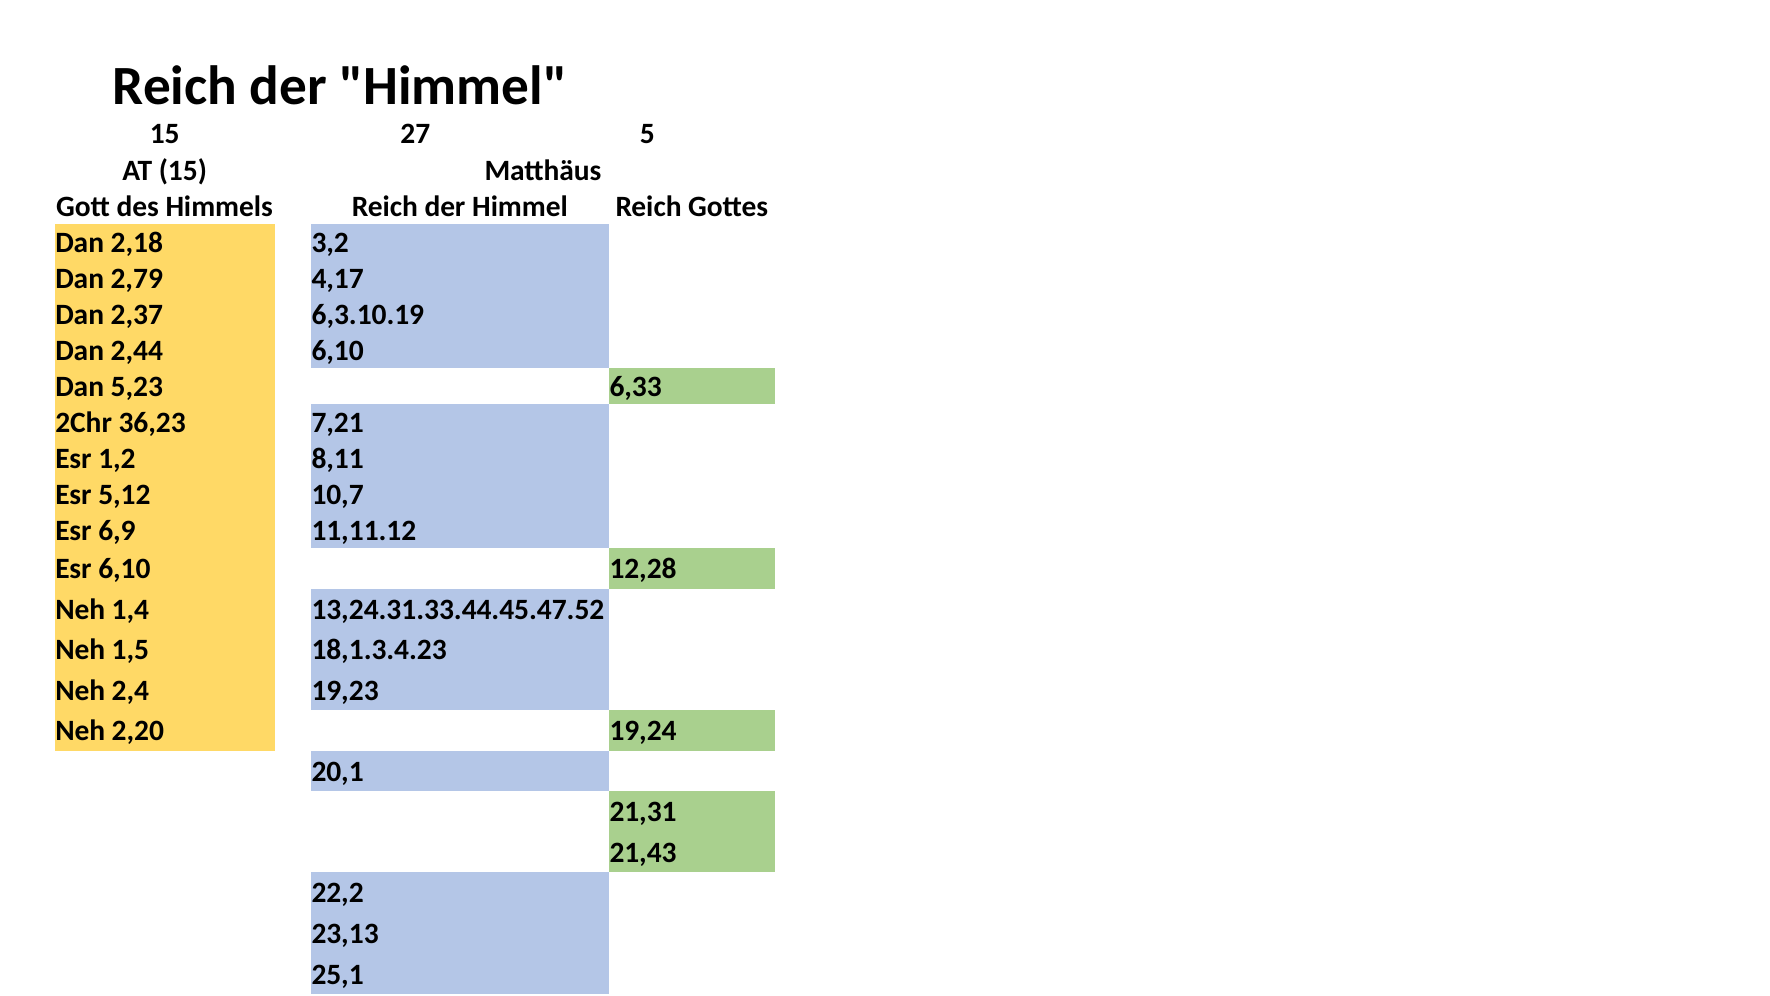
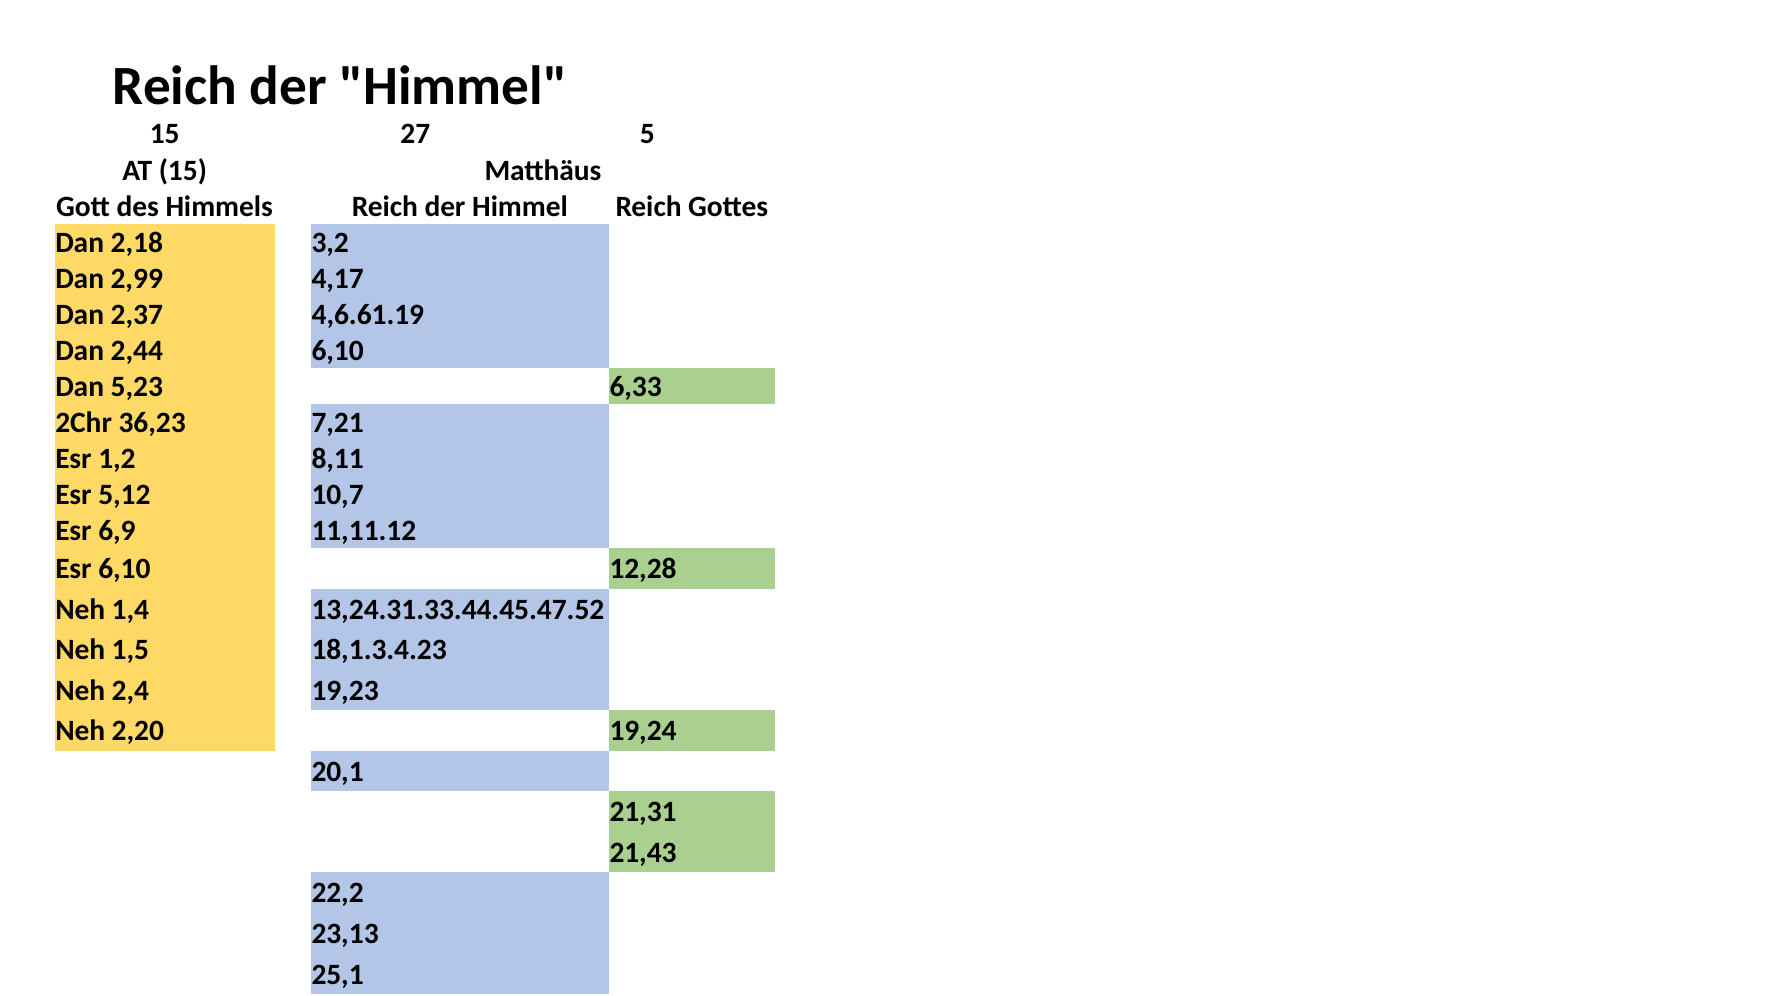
2,79: 2,79 -> 2,99
6,3.10.19: 6,3.10.19 -> 4,6.61.19
